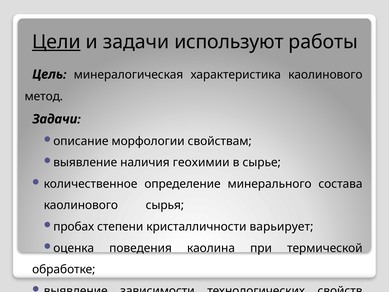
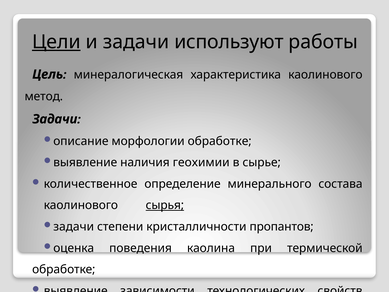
морфологии свойствам: свойствам -> обработке
сырья underline: none -> present
пробах at (74, 227): пробах -> задачи
варьирует: варьирует -> пропантов
